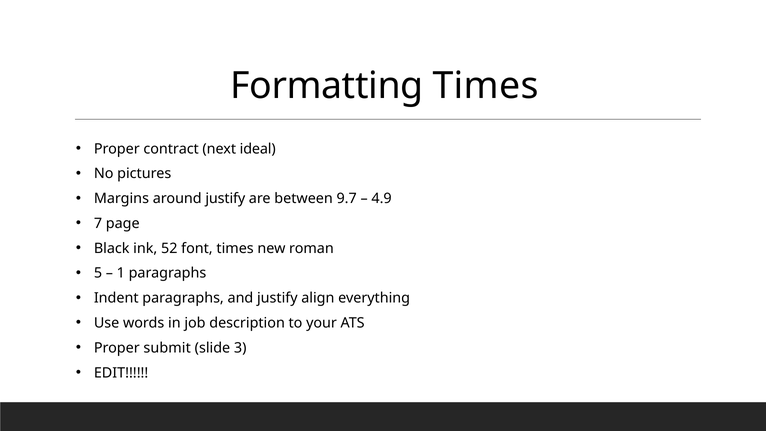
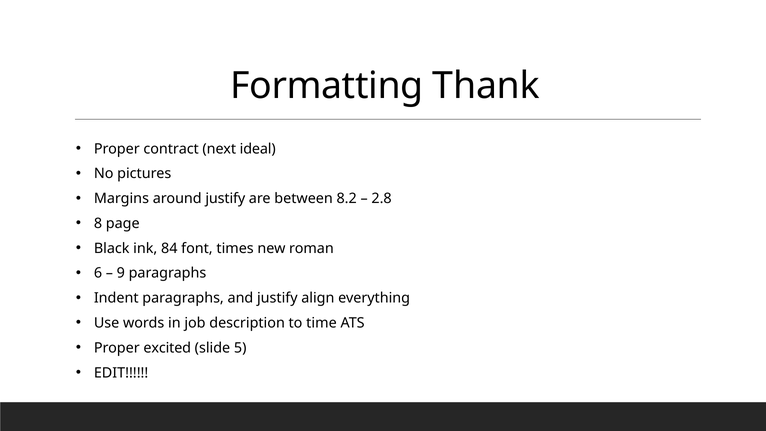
Formatting Times: Times -> Thank
9.7: 9.7 -> 8.2
4.9: 4.9 -> 2.8
7: 7 -> 8
52: 52 -> 84
5: 5 -> 6
1: 1 -> 9
your: your -> time
submit: submit -> excited
3: 3 -> 5
